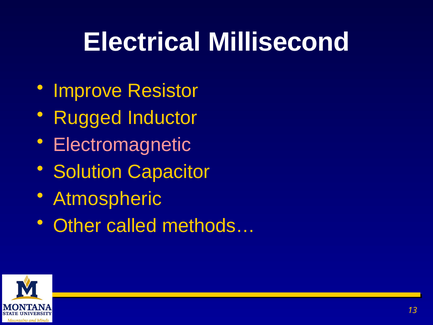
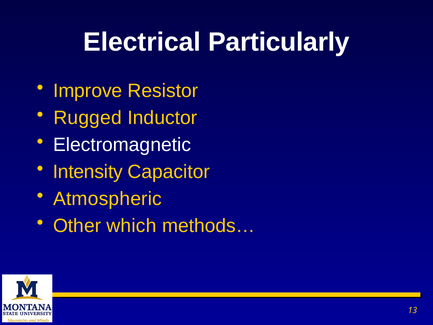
Millisecond: Millisecond -> Particularly
Electromagnetic colour: pink -> white
Solution: Solution -> Intensity
called: called -> which
